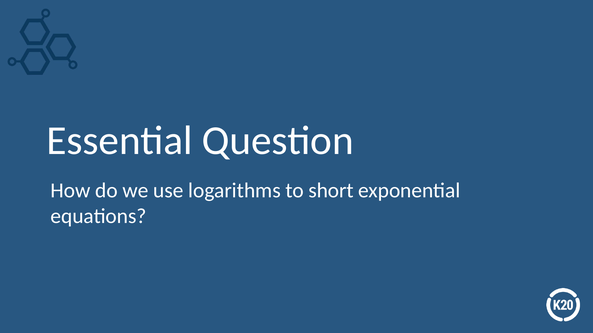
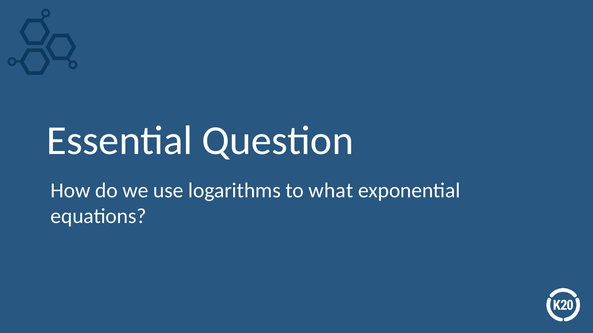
short: short -> what
